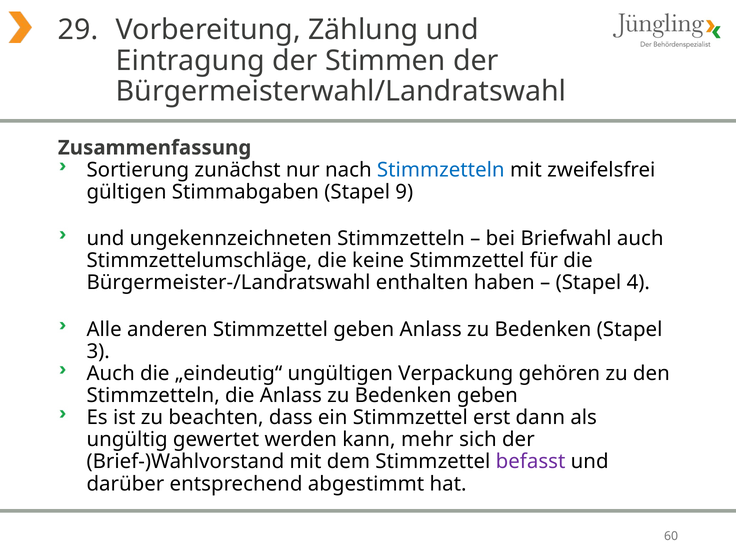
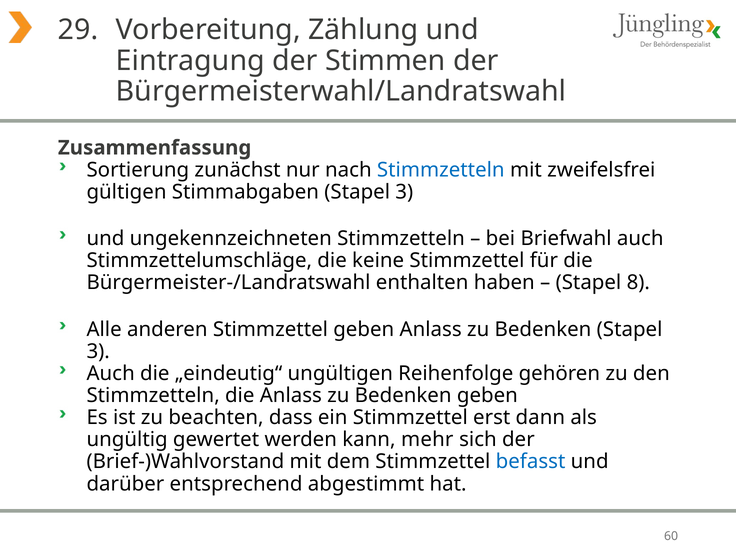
Stimmabgaben Stapel 9: 9 -> 3
4: 4 -> 8
Verpackung: Verpackung -> Reihenfolge
befasst colour: purple -> blue
